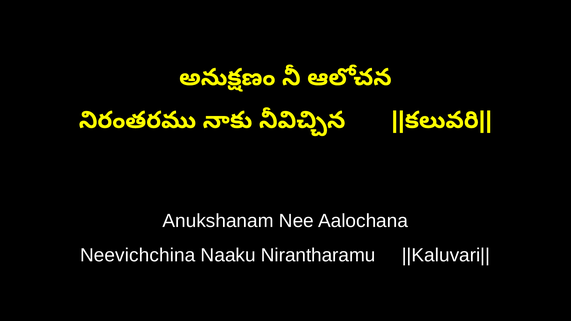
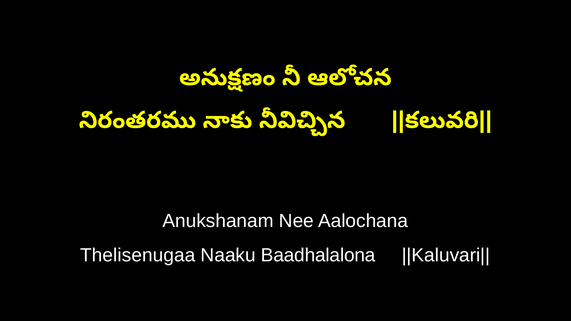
Neevichchina: Neevichchina -> Thelisenugaa
Nirantharamu: Nirantharamu -> Baadhalalona
